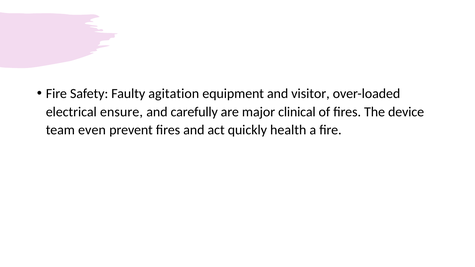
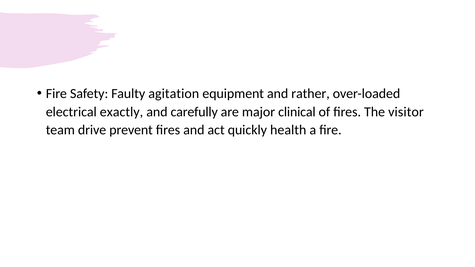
visitor: visitor -> rather
ensure: ensure -> exactly
device: device -> visitor
even: even -> drive
